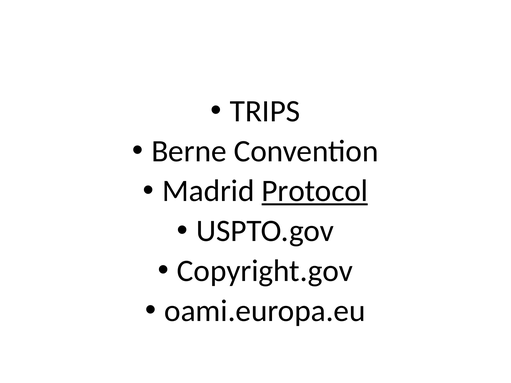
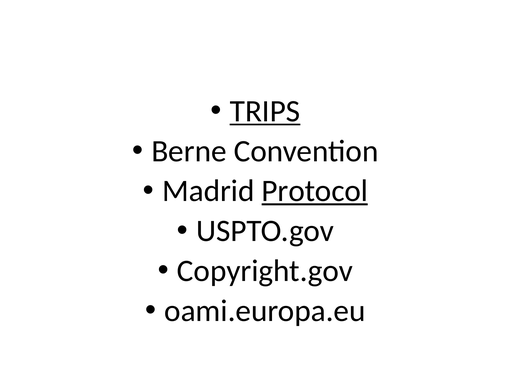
TRIPS underline: none -> present
